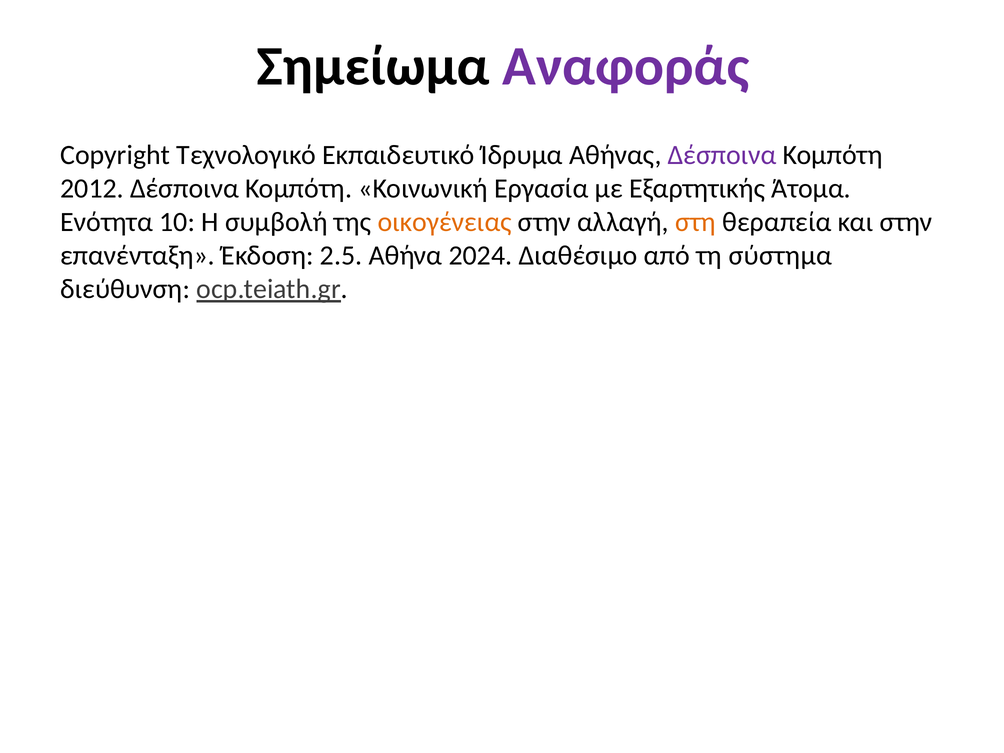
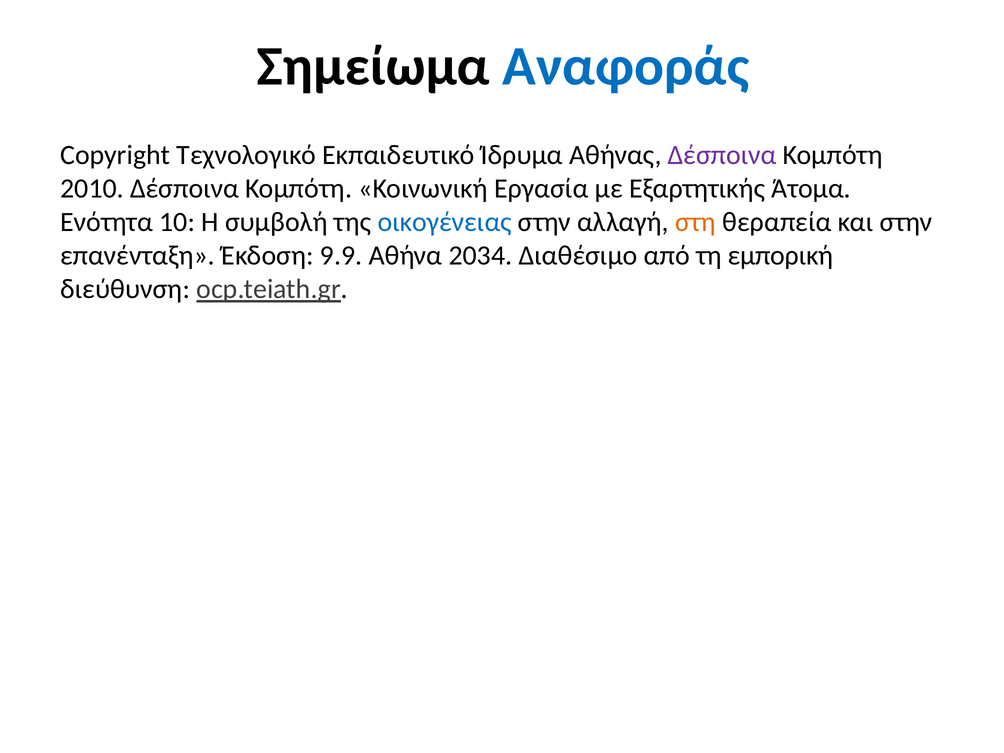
Αναφοράς colour: purple -> blue
2012: 2012 -> 2010
οικογένειας colour: orange -> blue
2.5: 2.5 -> 9.9
2024: 2024 -> 2034
σύστημα: σύστημα -> εμπορική
